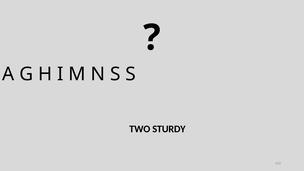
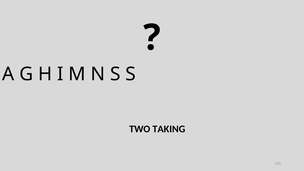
STURDY: STURDY -> TAKING
